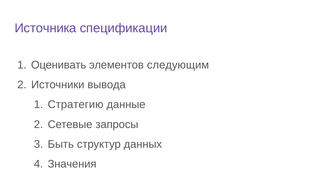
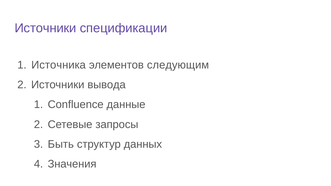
Источника at (45, 28): Источника -> Источники
Оценивать: Оценивать -> Источника
Стратегию: Стратегию -> Confluence
